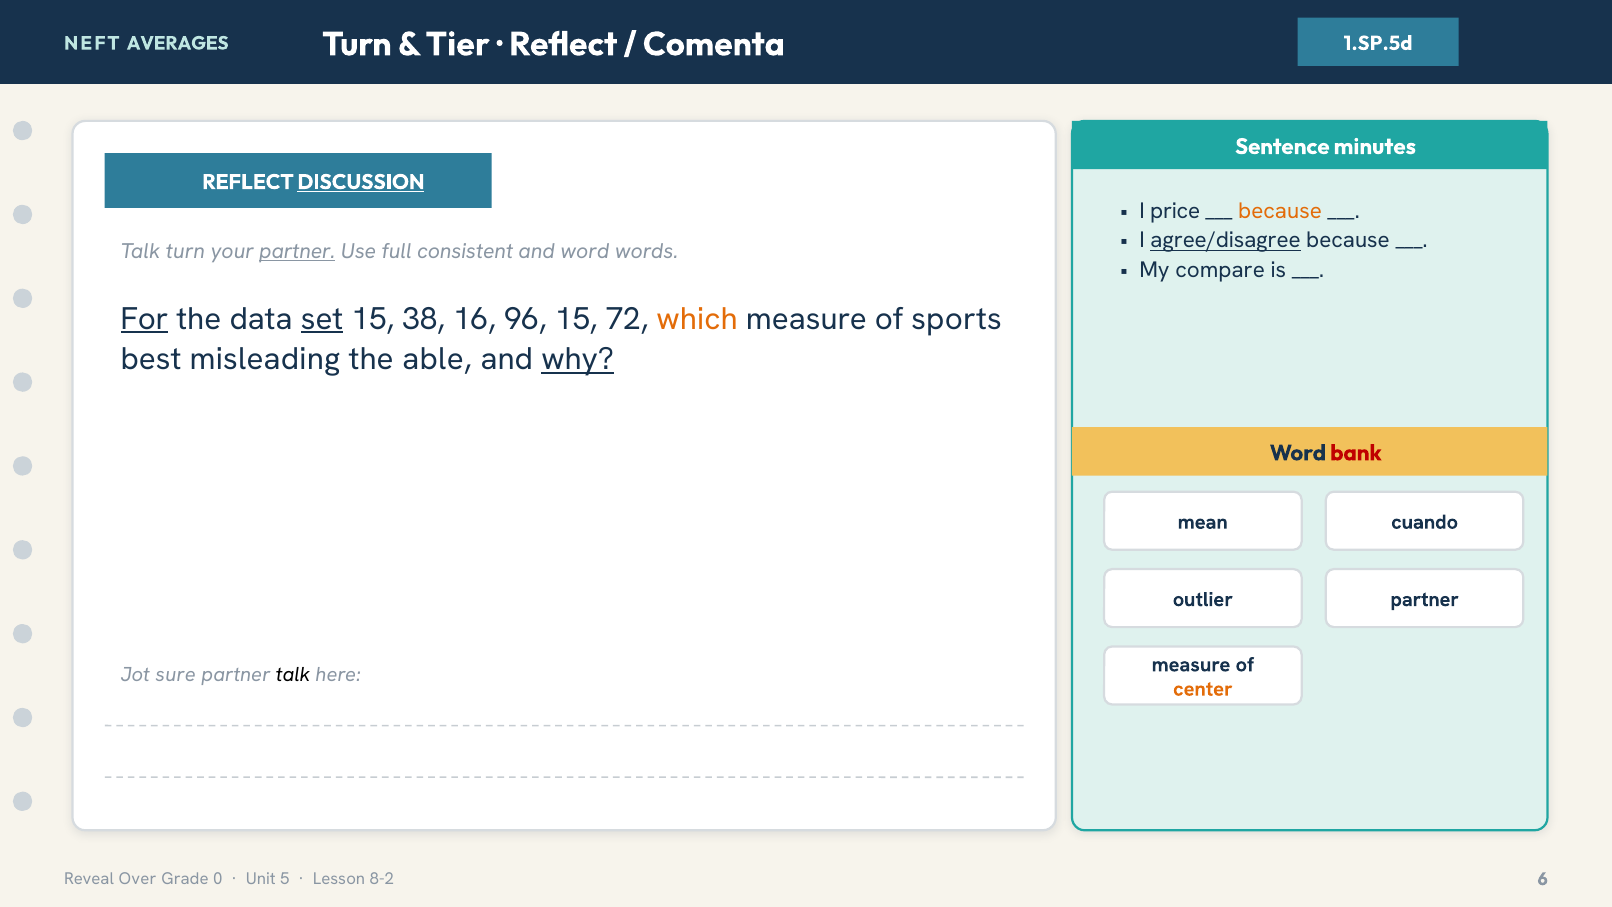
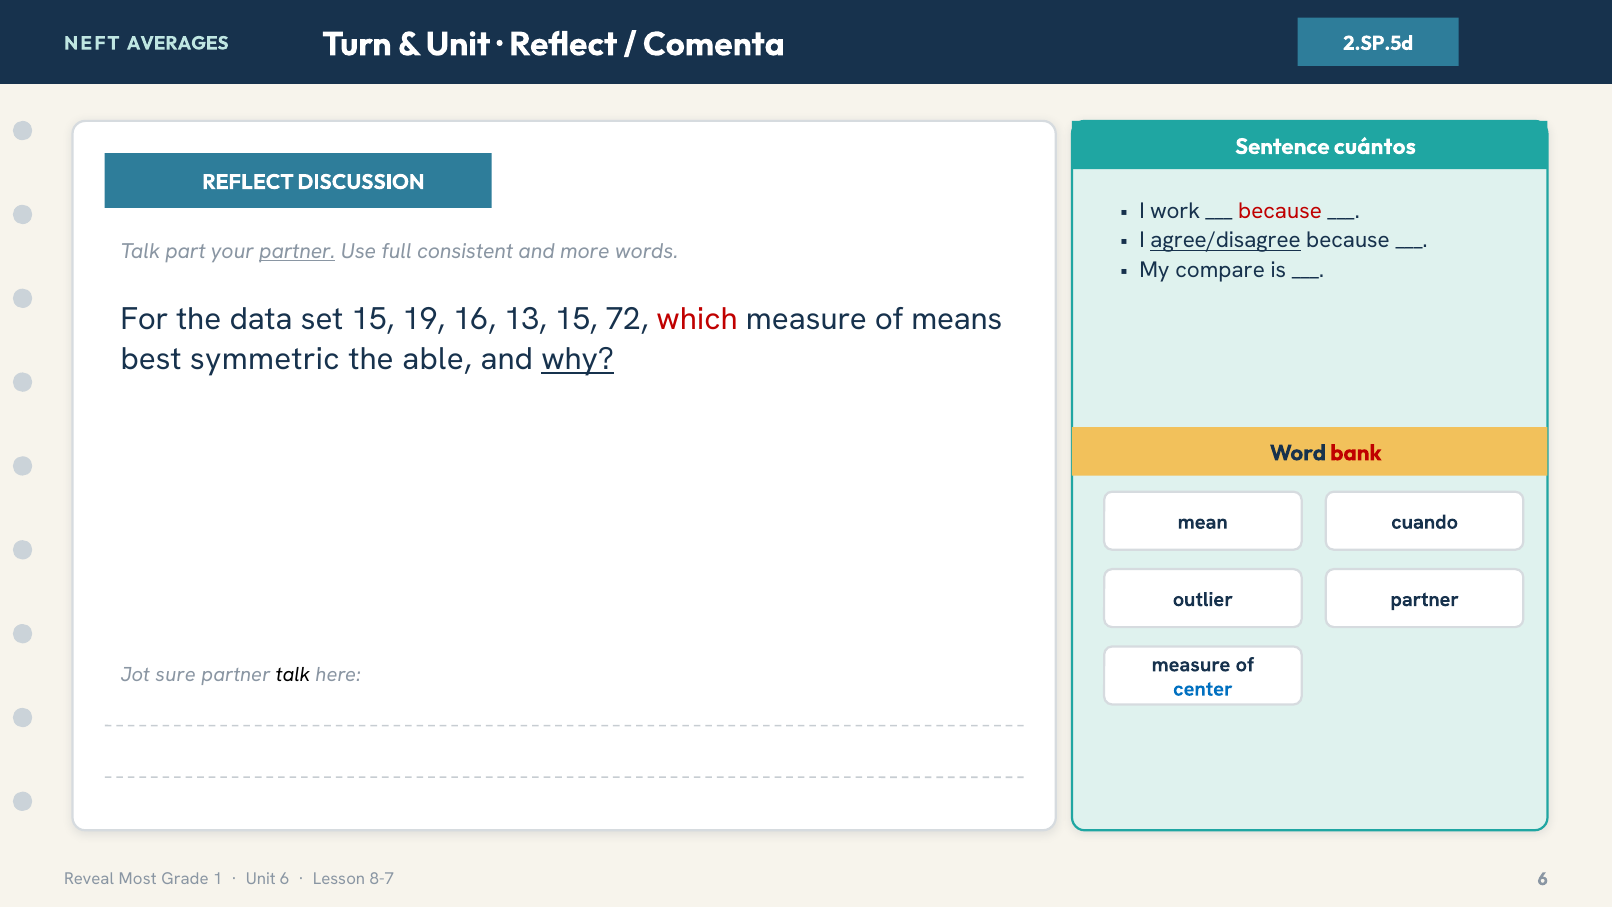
Tier at (458, 44): Tier -> Unit
1.SP.5d: 1.SP.5d -> 2.SP.5d
minutes: minutes -> cuántos
DISCUSSION underline: present -> none
price: price -> work
because at (1280, 211) colour: orange -> red
Talk turn: turn -> part
word: word -> more
For underline: present -> none
set underline: present -> none
38: 38 -> 19
96: 96 -> 13
which colour: orange -> red
sports: sports -> means
misleading: misleading -> symmetric
center colour: orange -> blue
Over: Over -> Most
0: 0 -> 1
Unit 5: 5 -> 6
8-2: 8-2 -> 8-7
